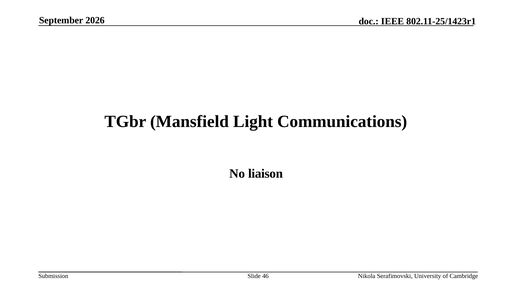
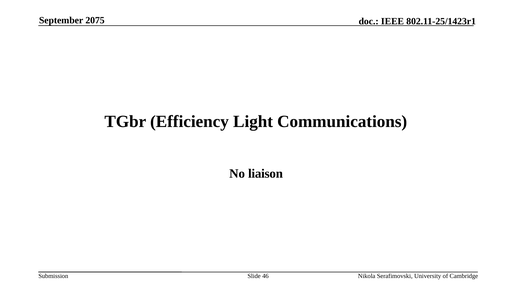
2026: 2026 -> 2075
Mansfield: Mansfield -> Efficiency
